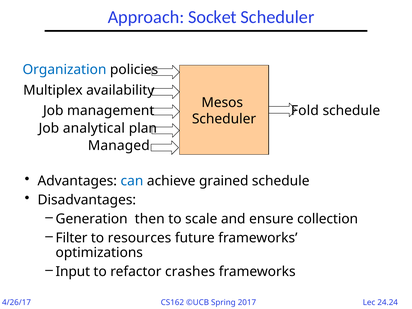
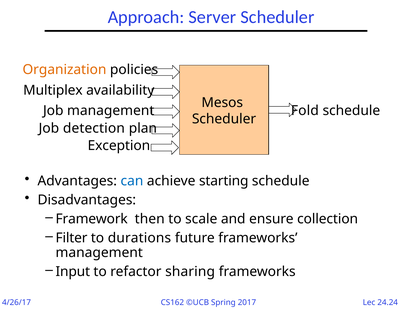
Socket: Socket -> Server
Organization colour: blue -> orange
analytical: analytical -> detection
Managed: Managed -> Exception
grained: grained -> starting
Generation: Generation -> Framework
resources: resources -> durations
optimizations at (99, 253): optimizations -> management
crashes: crashes -> sharing
